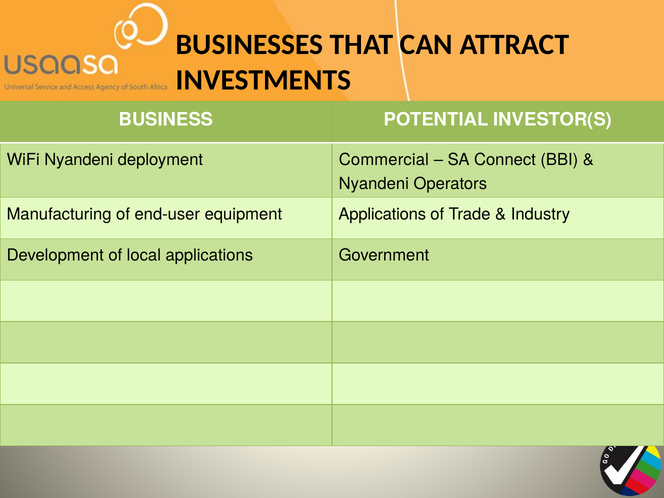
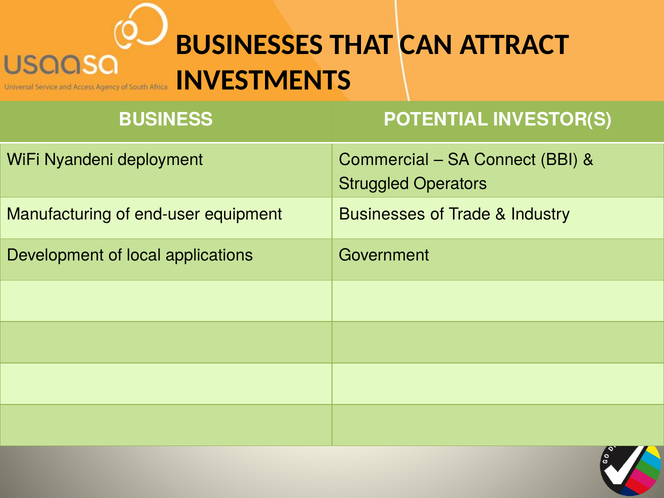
Nyandeni at (374, 184): Nyandeni -> Struggled
equipment Applications: Applications -> Businesses
